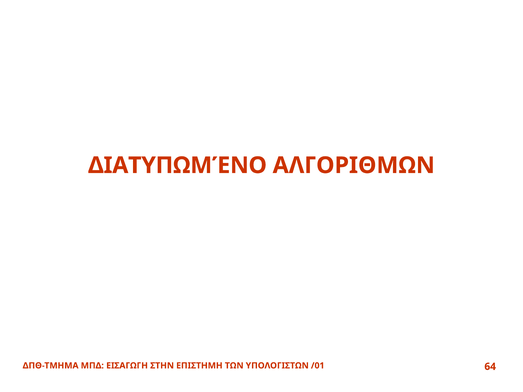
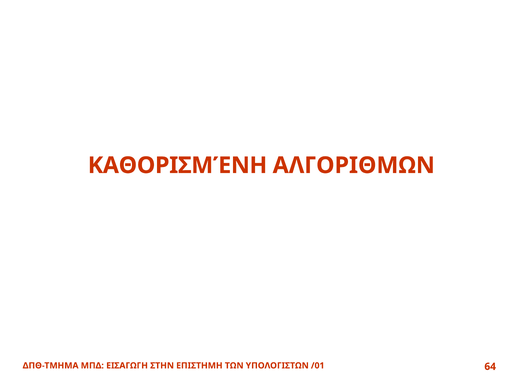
ΔΙΑΤΥΠΩΜΈΝΟ: ΔΙΑΤΥΠΩΜΈΝΟ -> ΚΑΘΟΡΙΣΜΈΝΗ
